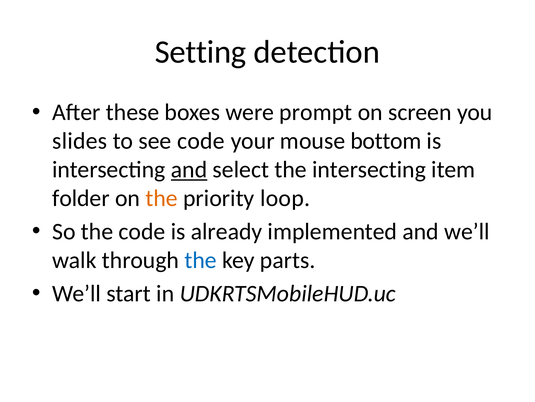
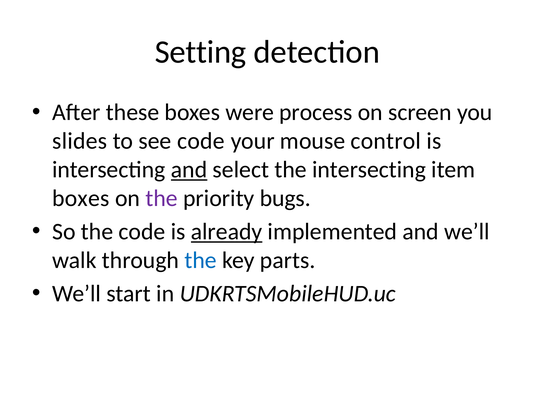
prompt: prompt -> process
bottom: bottom -> control
folder at (81, 198): folder -> boxes
the at (162, 198) colour: orange -> purple
loop: loop -> bugs
already underline: none -> present
